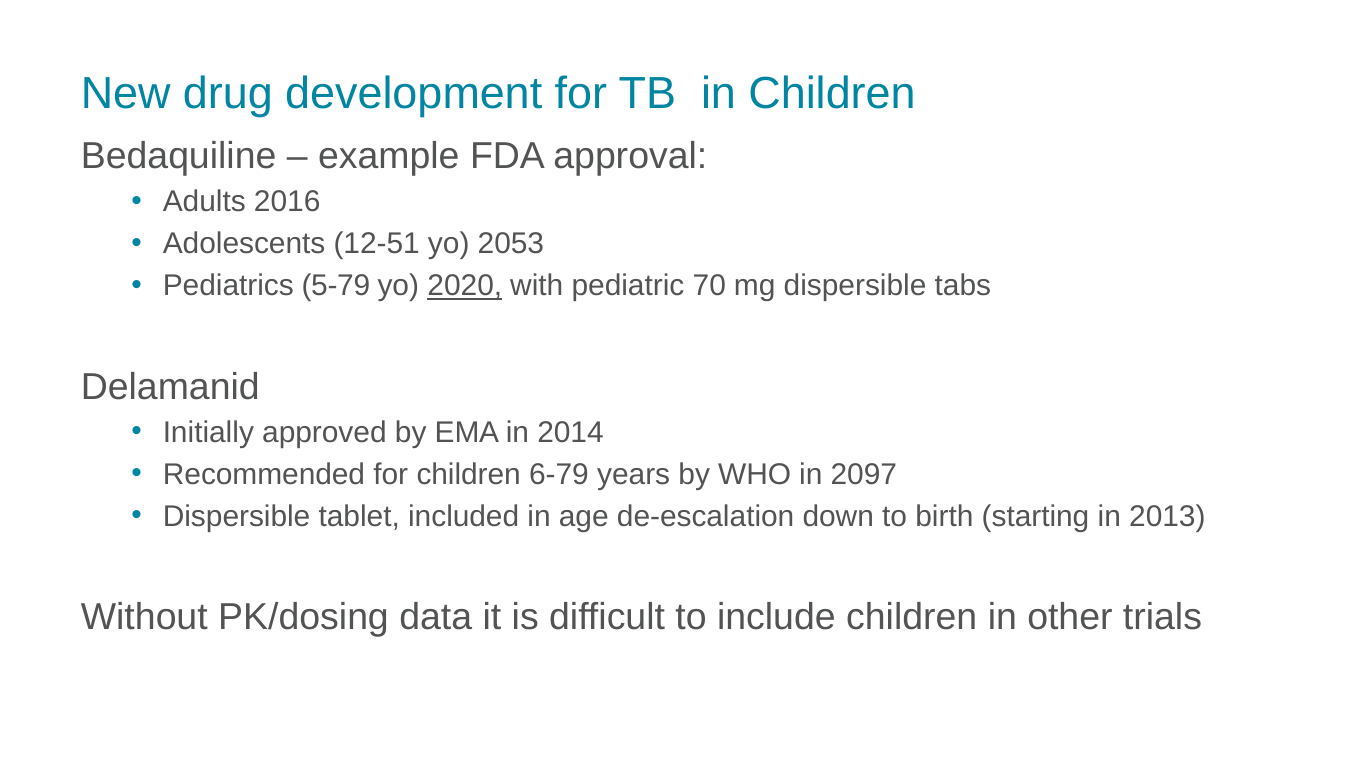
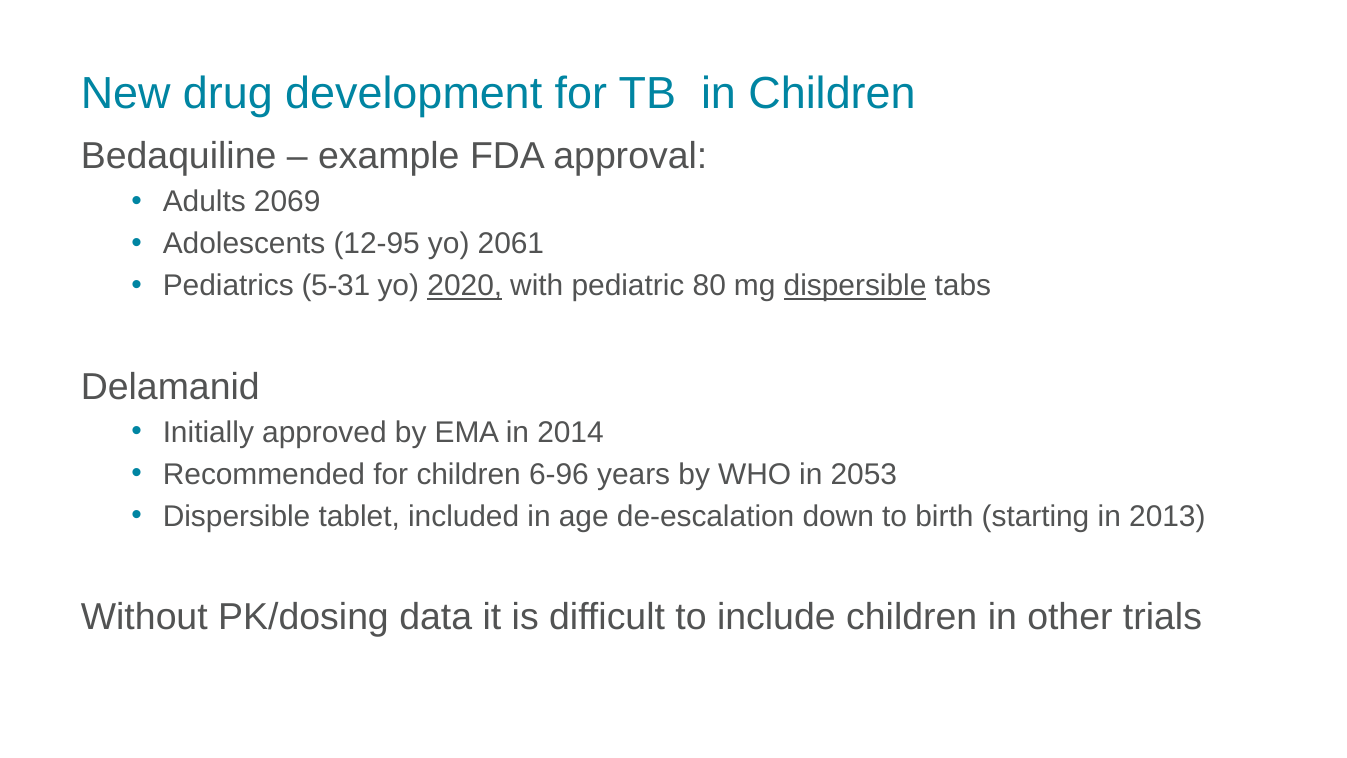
2016: 2016 -> 2069
12-51: 12-51 -> 12-95
2053: 2053 -> 2061
5-79: 5-79 -> 5-31
70: 70 -> 80
dispersible at (855, 286) underline: none -> present
6-79: 6-79 -> 6-96
2097: 2097 -> 2053
